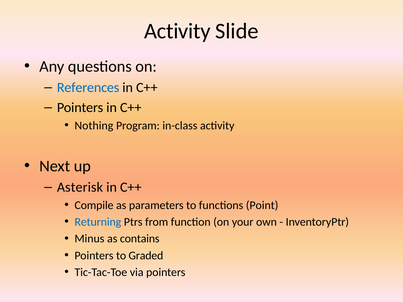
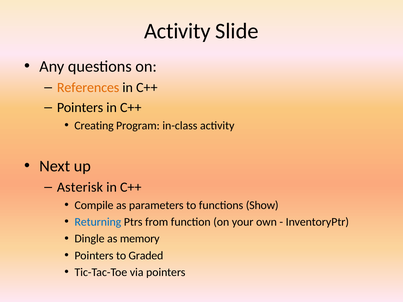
References colour: blue -> orange
Nothing: Nothing -> Creating
Point: Point -> Show
Minus: Minus -> Dingle
contains: contains -> memory
